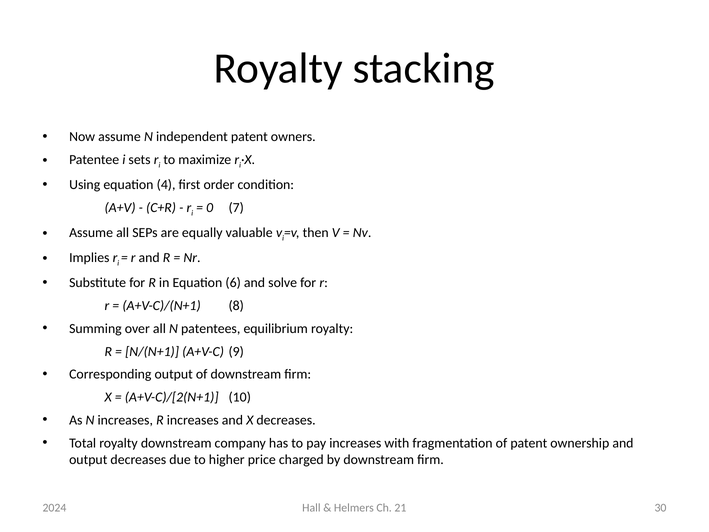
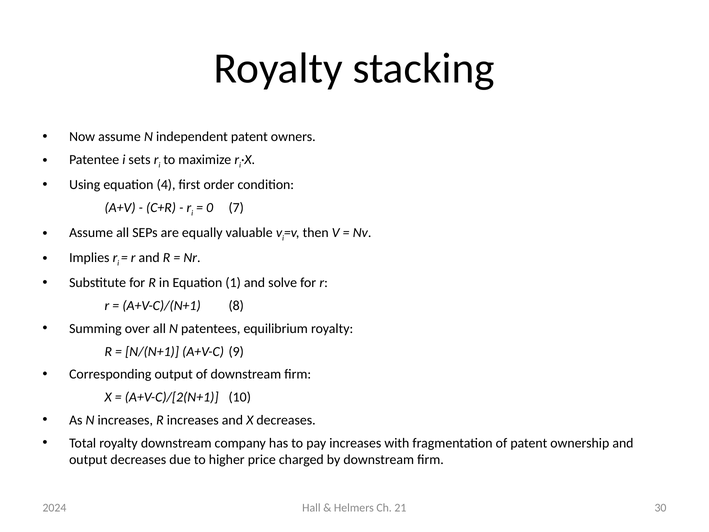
6: 6 -> 1
